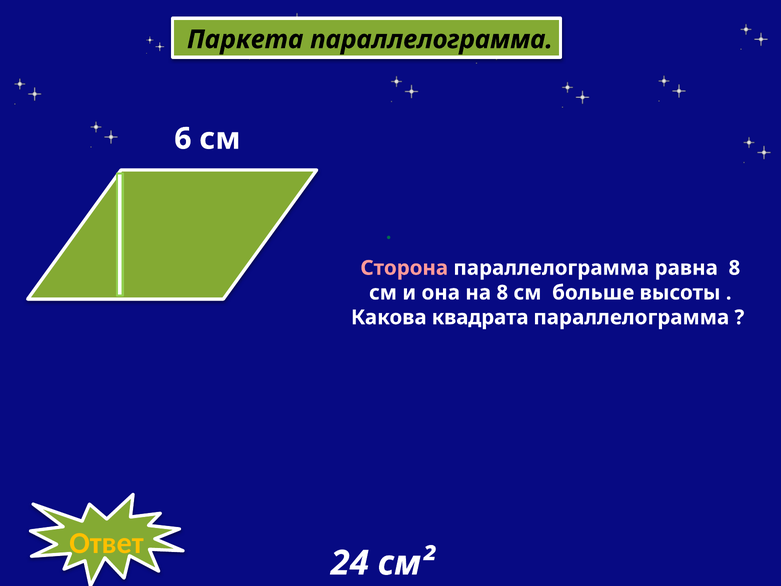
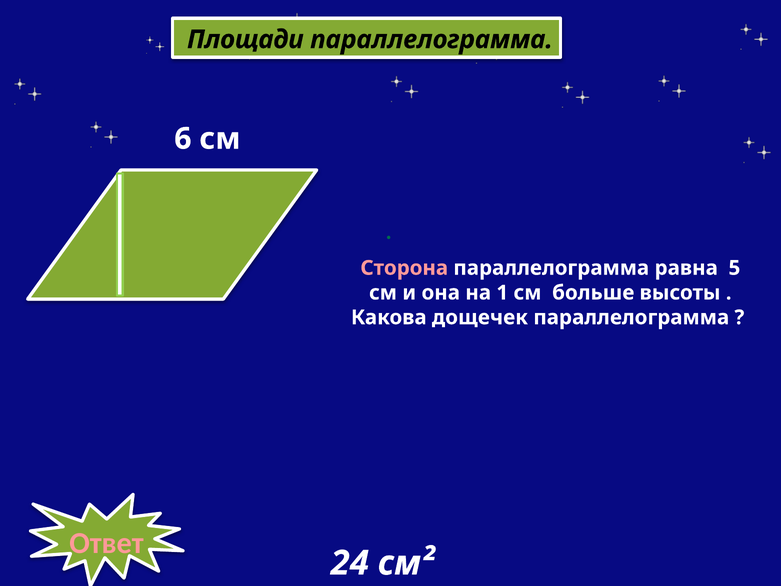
Паркета: Паркета -> Площади
равна 8: 8 -> 5
на 8: 8 -> 1
квадрата: квадрата -> дощечек
Ответ colour: yellow -> pink
